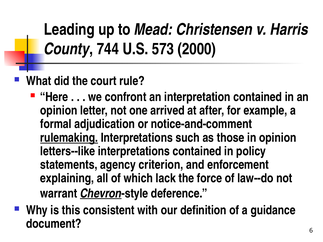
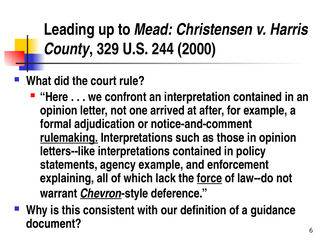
744: 744 -> 329
573: 573 -> 244
agency criterion: criterion -> example
force underline: none -> present
